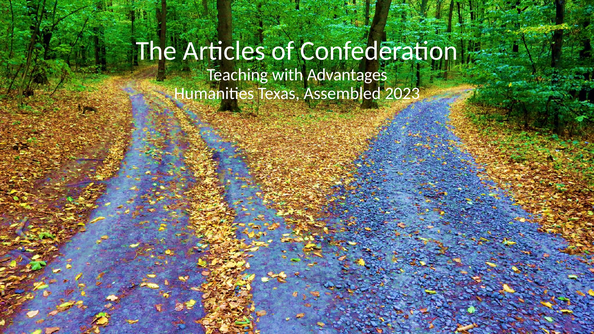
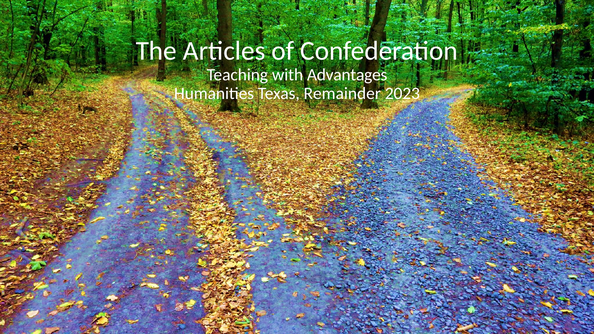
Assembled: Assembled -> Remainder
